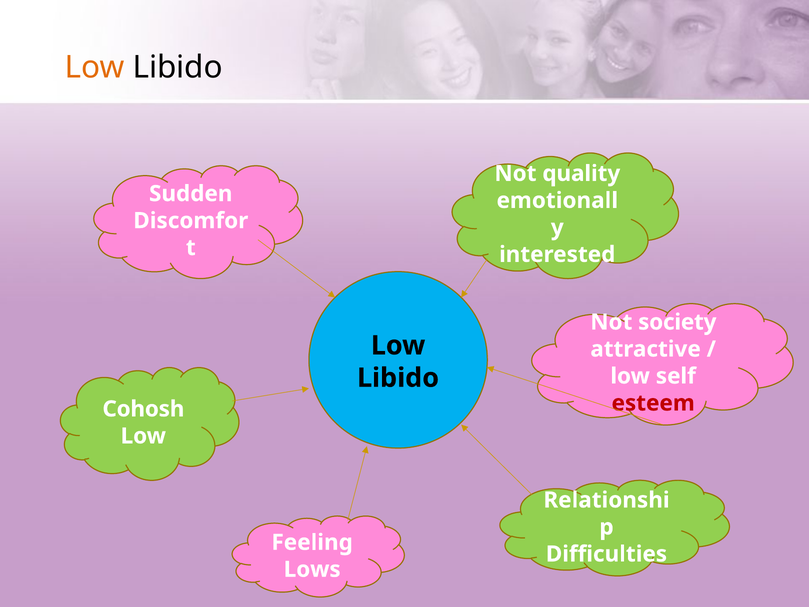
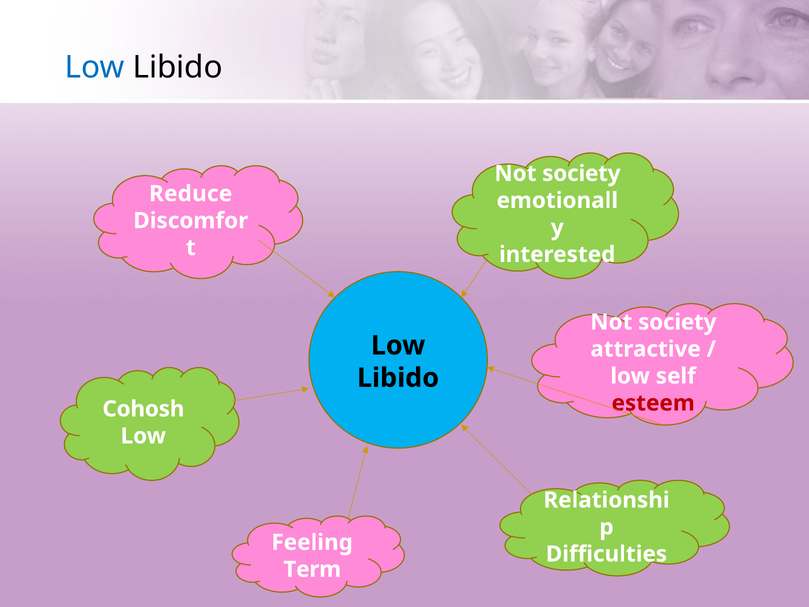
Low at (95, 68) colour: orange -> blue
quality at (581, 173): quality -> society
Sudden: Sudden -> Reduce
Lows: Lows -> Term
